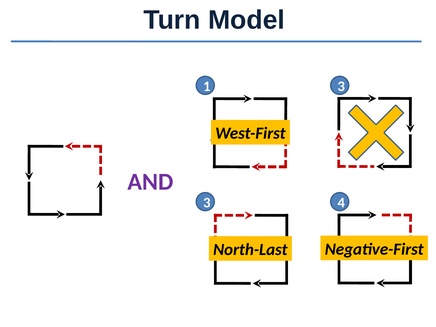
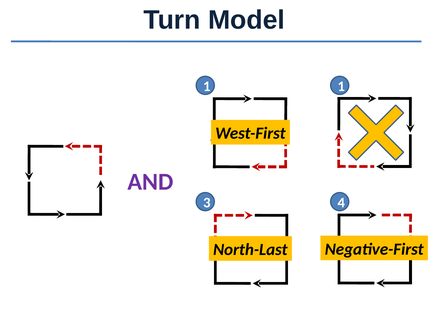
1 3: 3 -> 1
